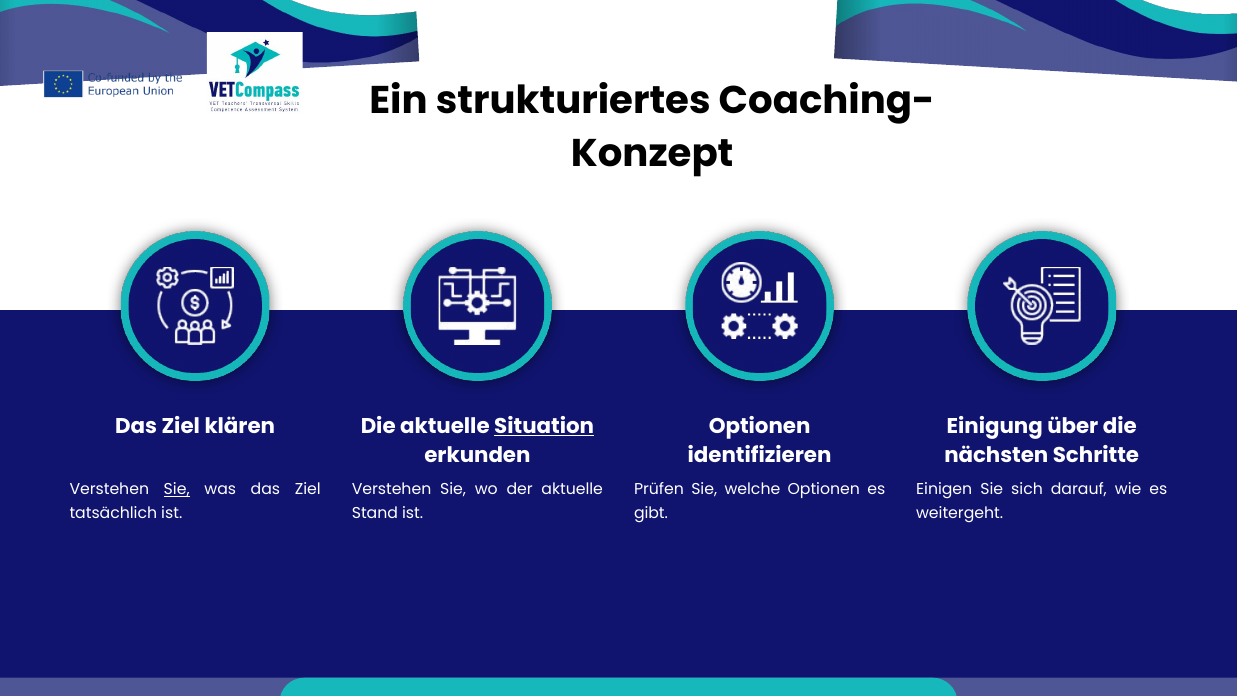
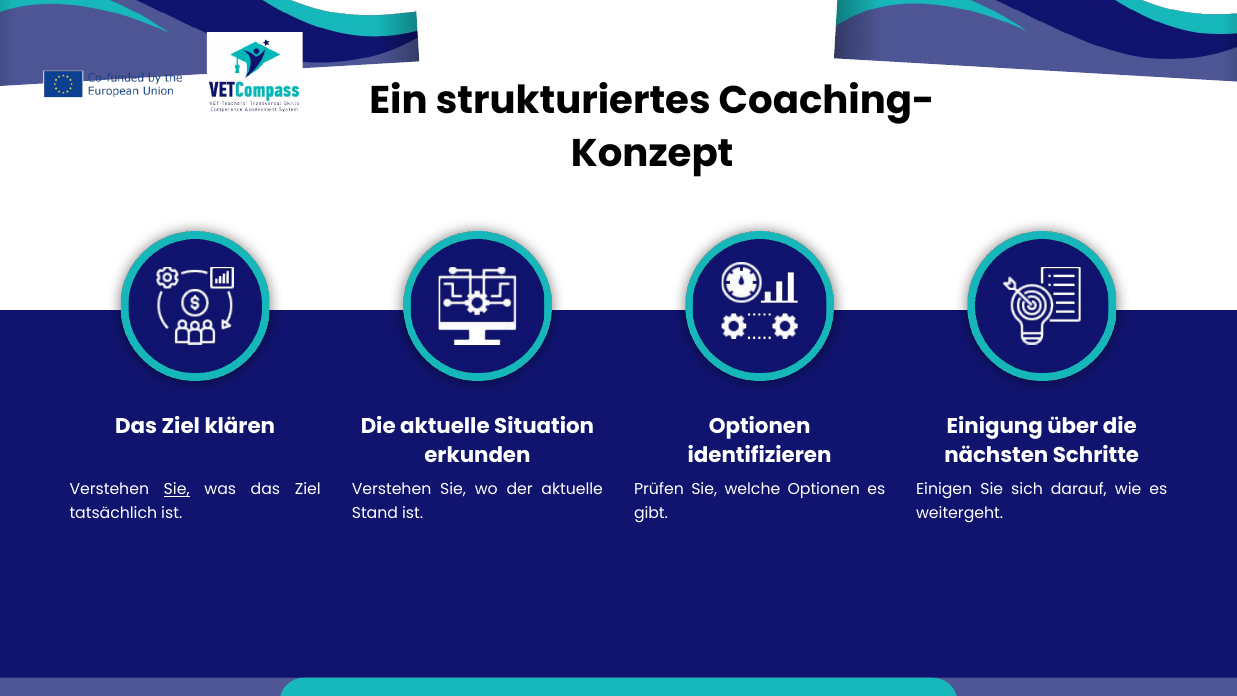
Situation underline: present -> none
